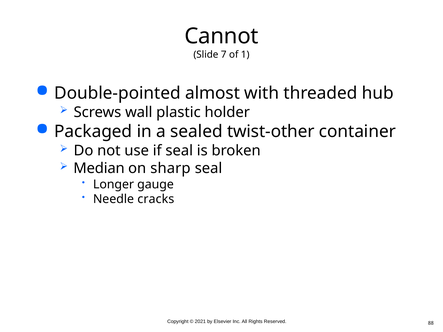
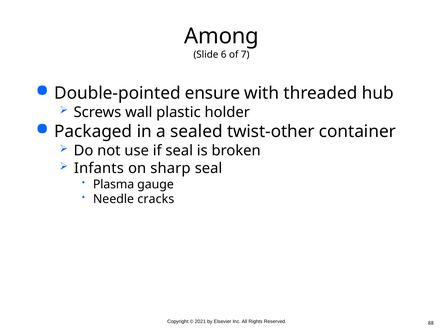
Cannot: Cannot -> Among
7: 7 -> 6
1: 1 -> 7
almost: almost -> ensure
Median: Median -> Infants
Longer: Longer -> Plasma
